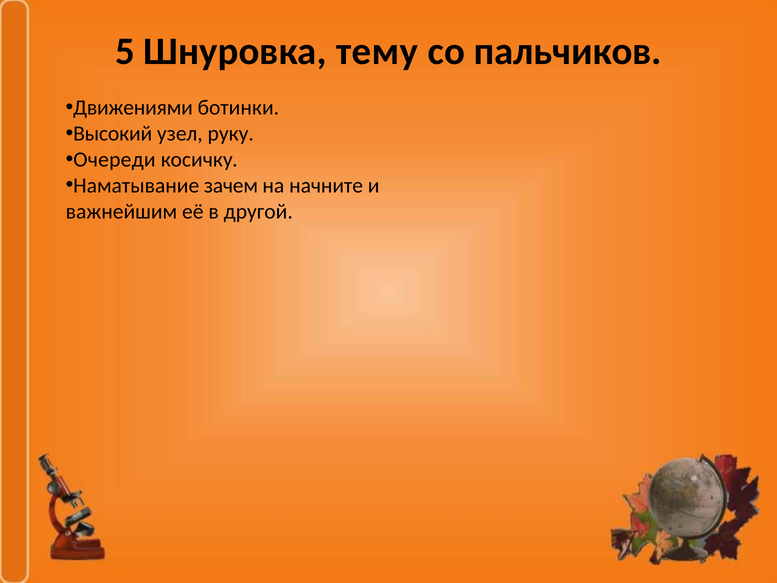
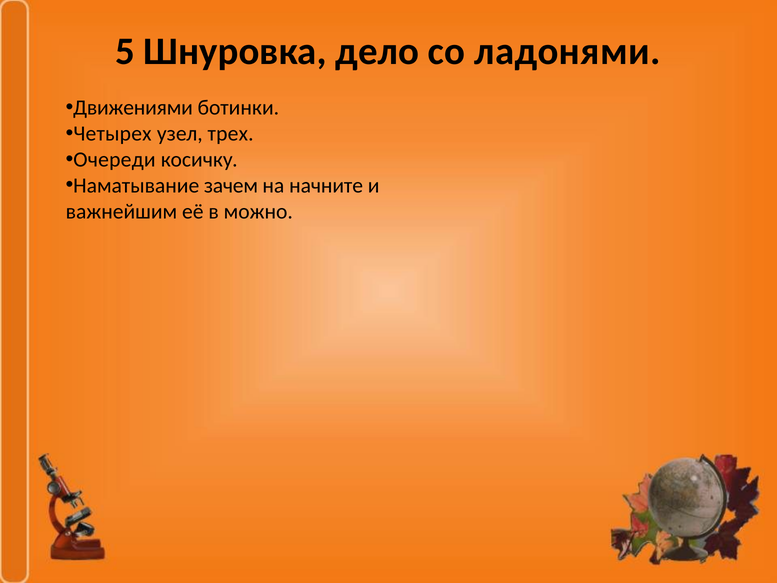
тему: тему -> дело
пальчиков: пальчиков -> ладонями
Высокий: Высокий -> Четырех
руку: руку -> трех
другой: другой -> можно
